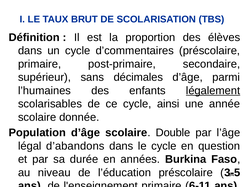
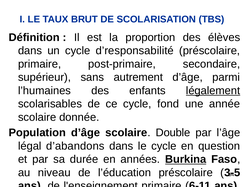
d’commentaires: d’commentaires -> d’responsabilité
décimales: décimales -> autrement
ainsi: ainsi -> fond
Burkina underline: none -> present
